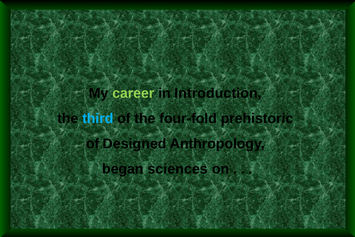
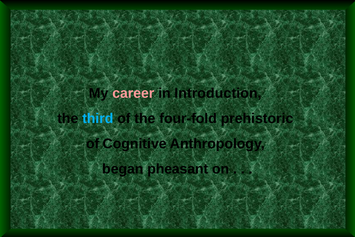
career colour: light green -> pink
Designed: Designed -> Cognitive
sciences: sciences -> pheasant
